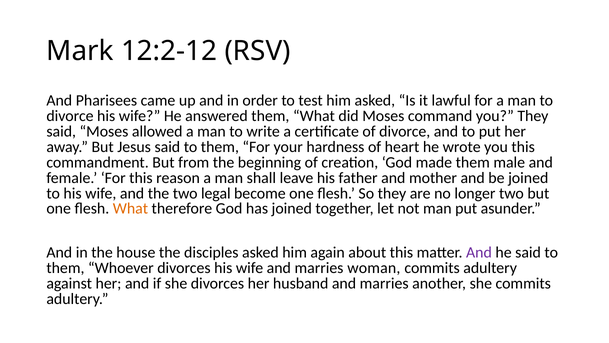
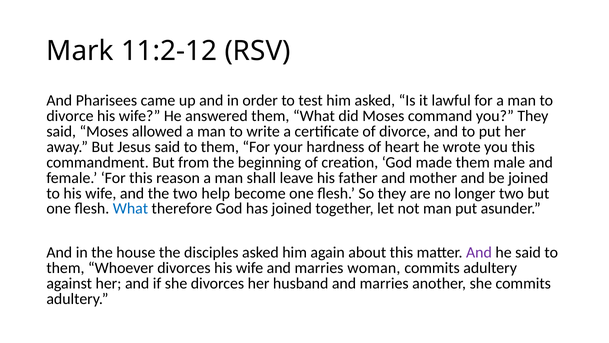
12:2-12: 12:2-12 -> 11:2-12
legal: legal -> help
What at (130, 208) colour: orange -> blue
